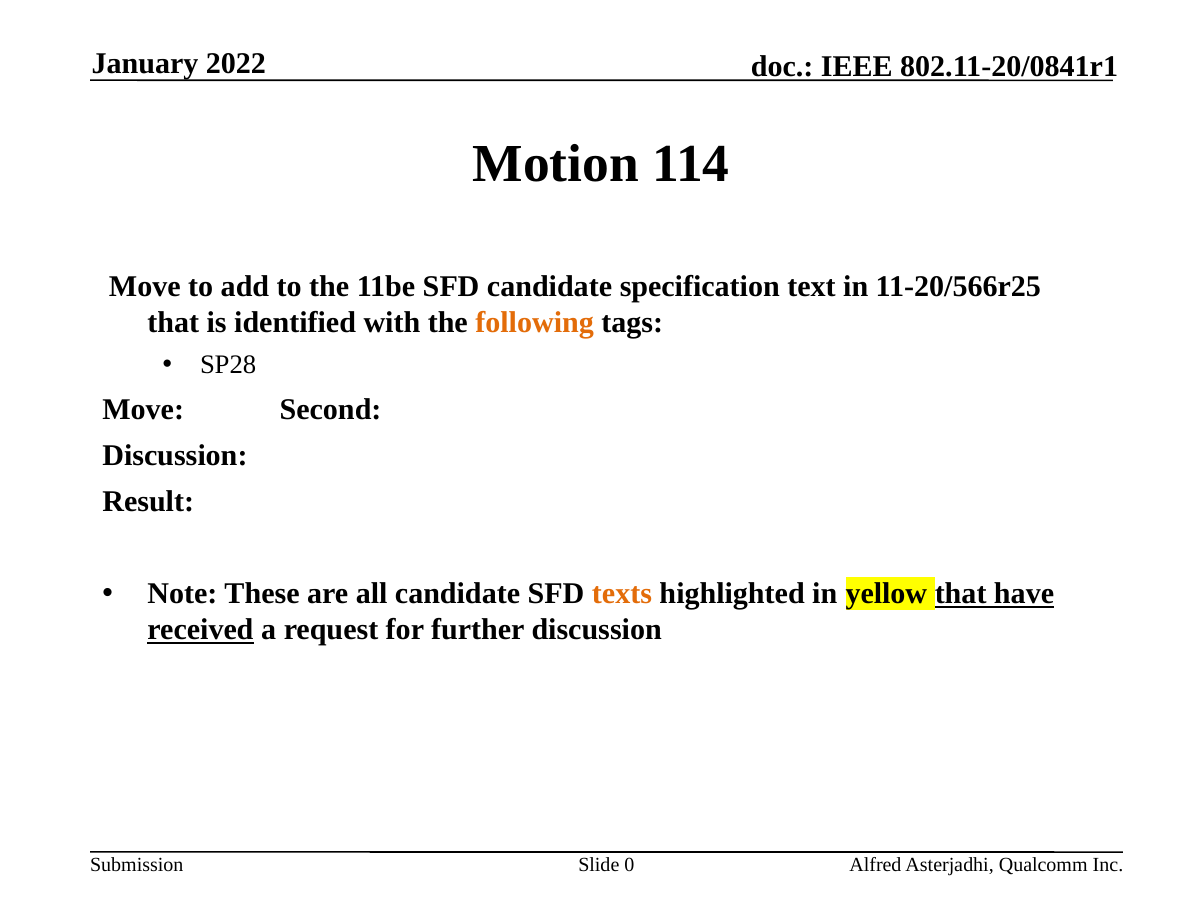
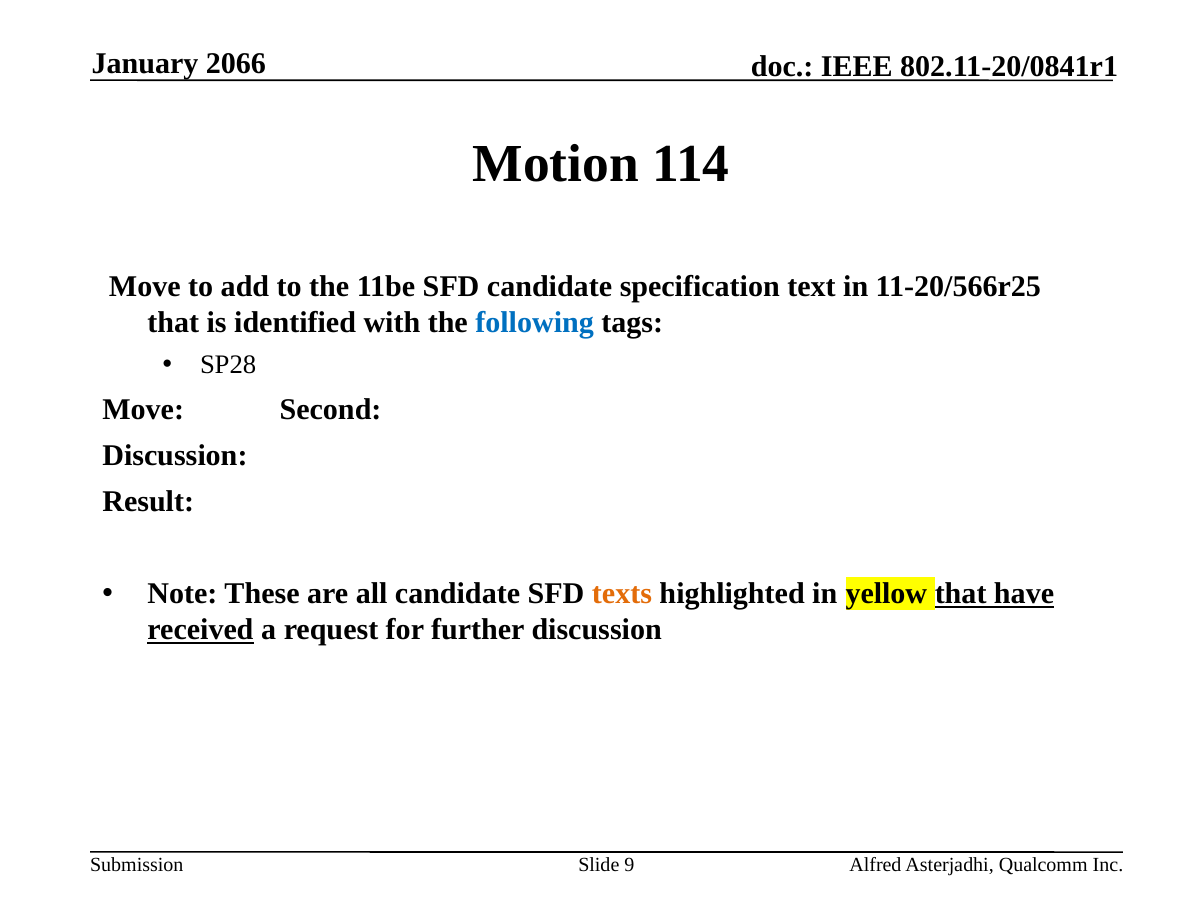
2022: 2022 -> 2066
following colour: orange -> blue
0: 0 -> 9
